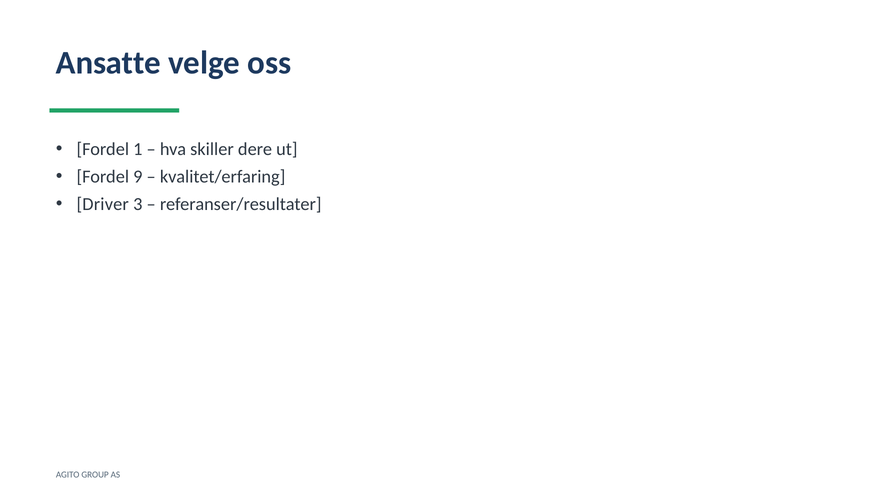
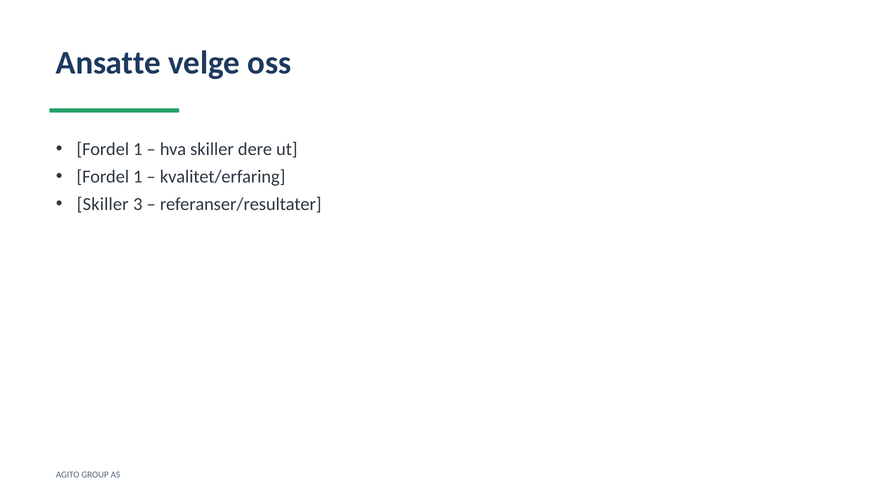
9 at (138, 176): 9 -> 1
Driver at (103, 204): Driver -> Skiller
